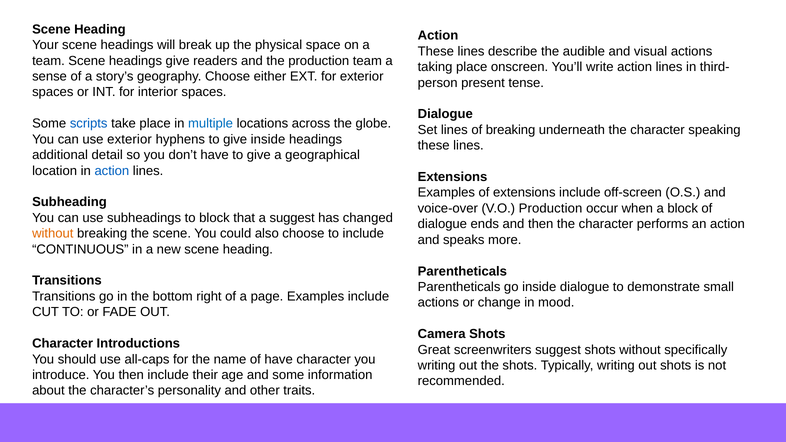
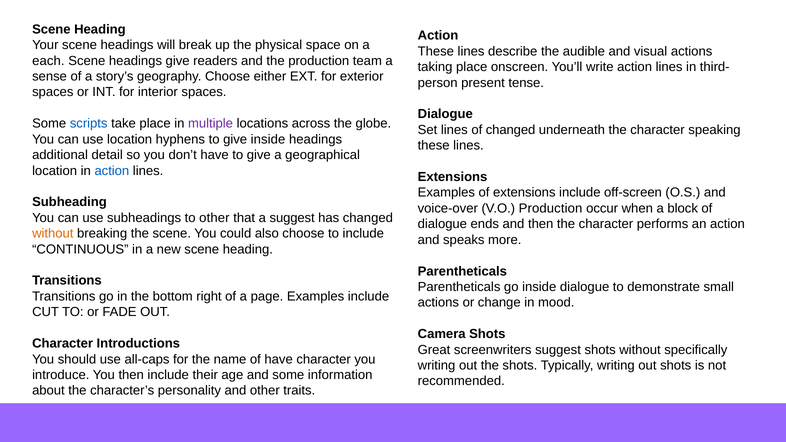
team at (48, 61): team -> each
multiple colour: blue -> purple
of breaking: breaking -> changed
use exterior: exterior -> location
to block: block -> other
